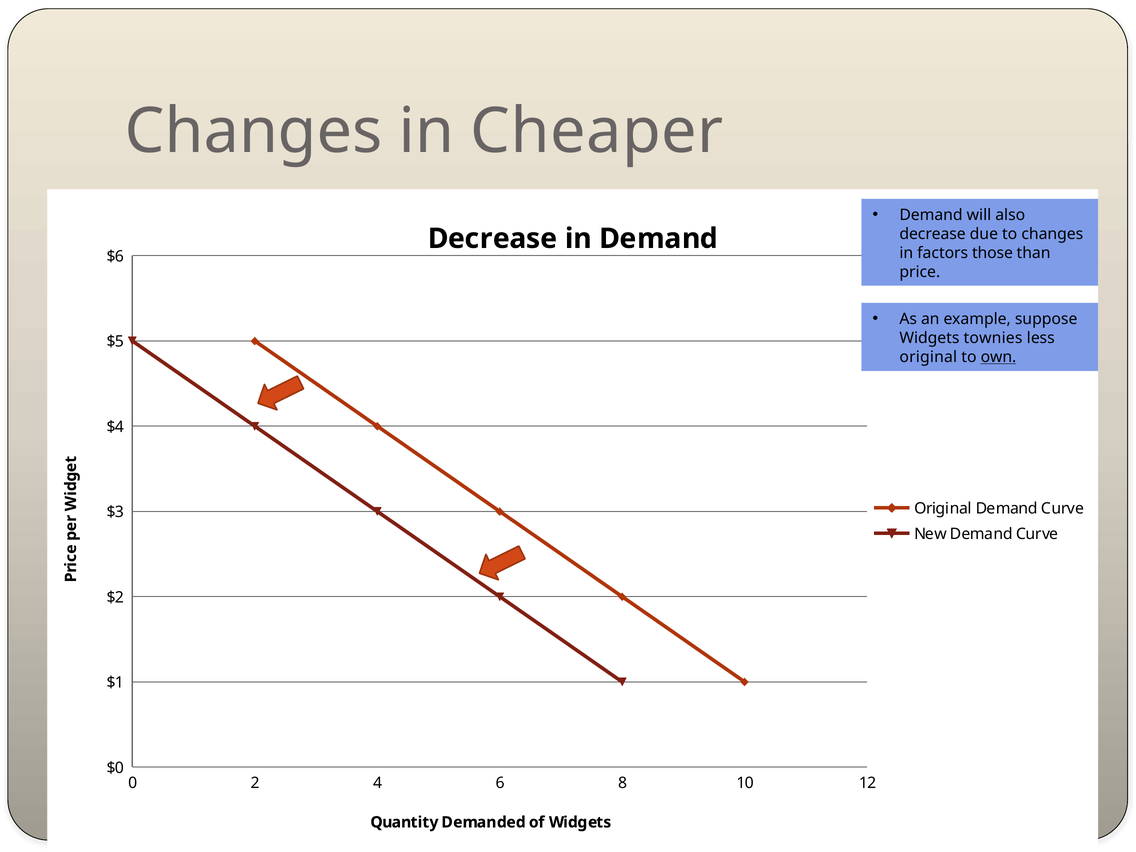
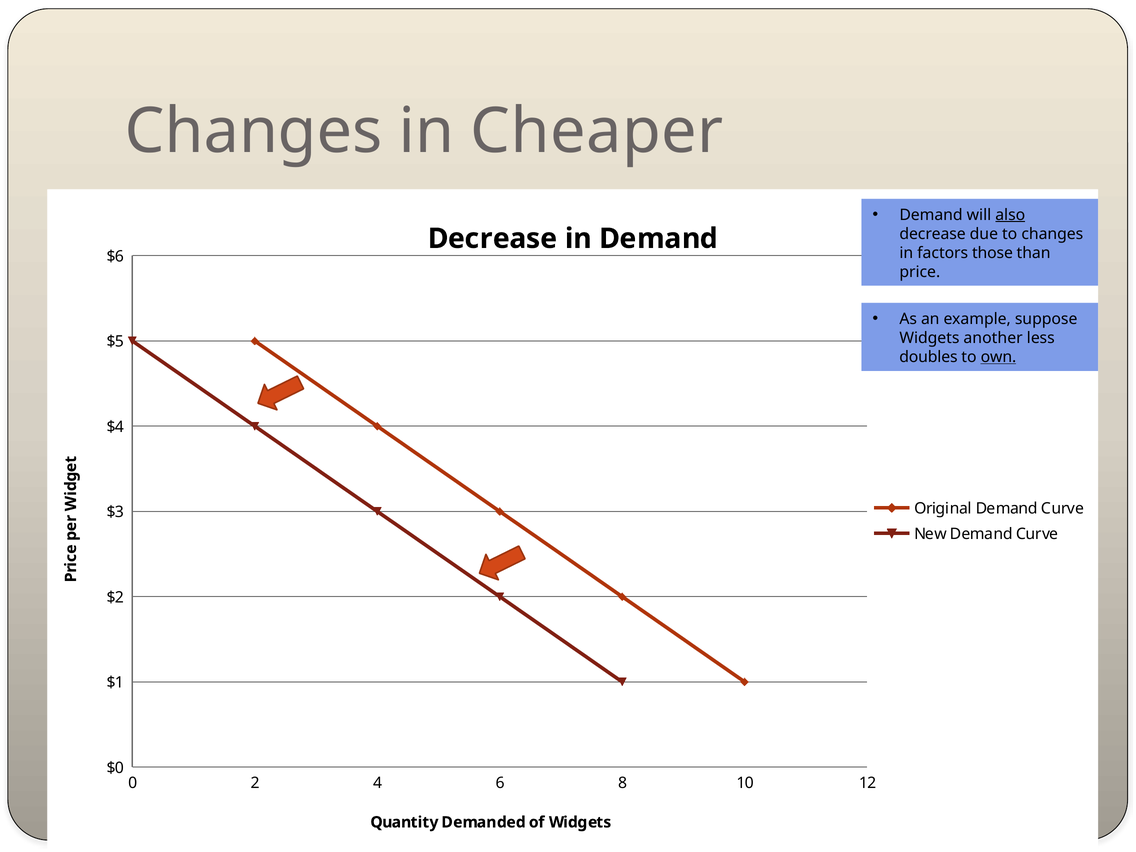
also underline: none -> present
townies: townies -> another
original at (928, 357): original -> doubles
